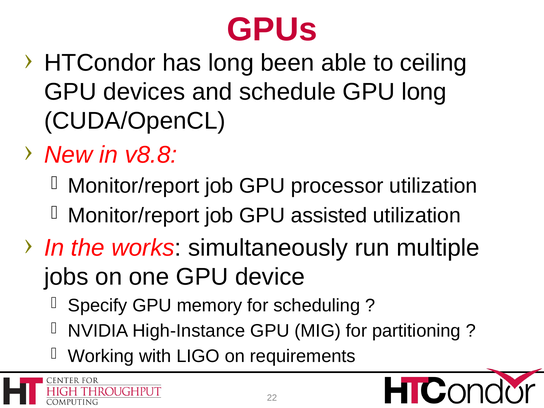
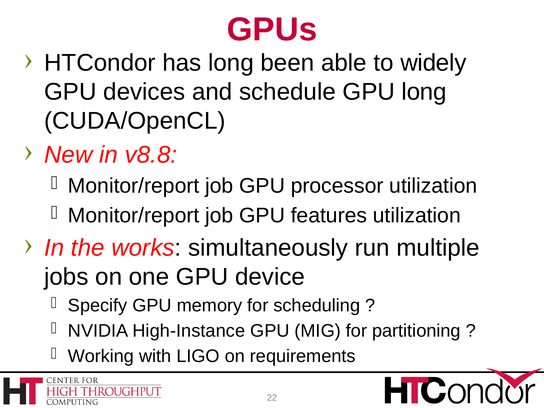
ceiling: ceiling -> widely
assisted: assisted -> features
